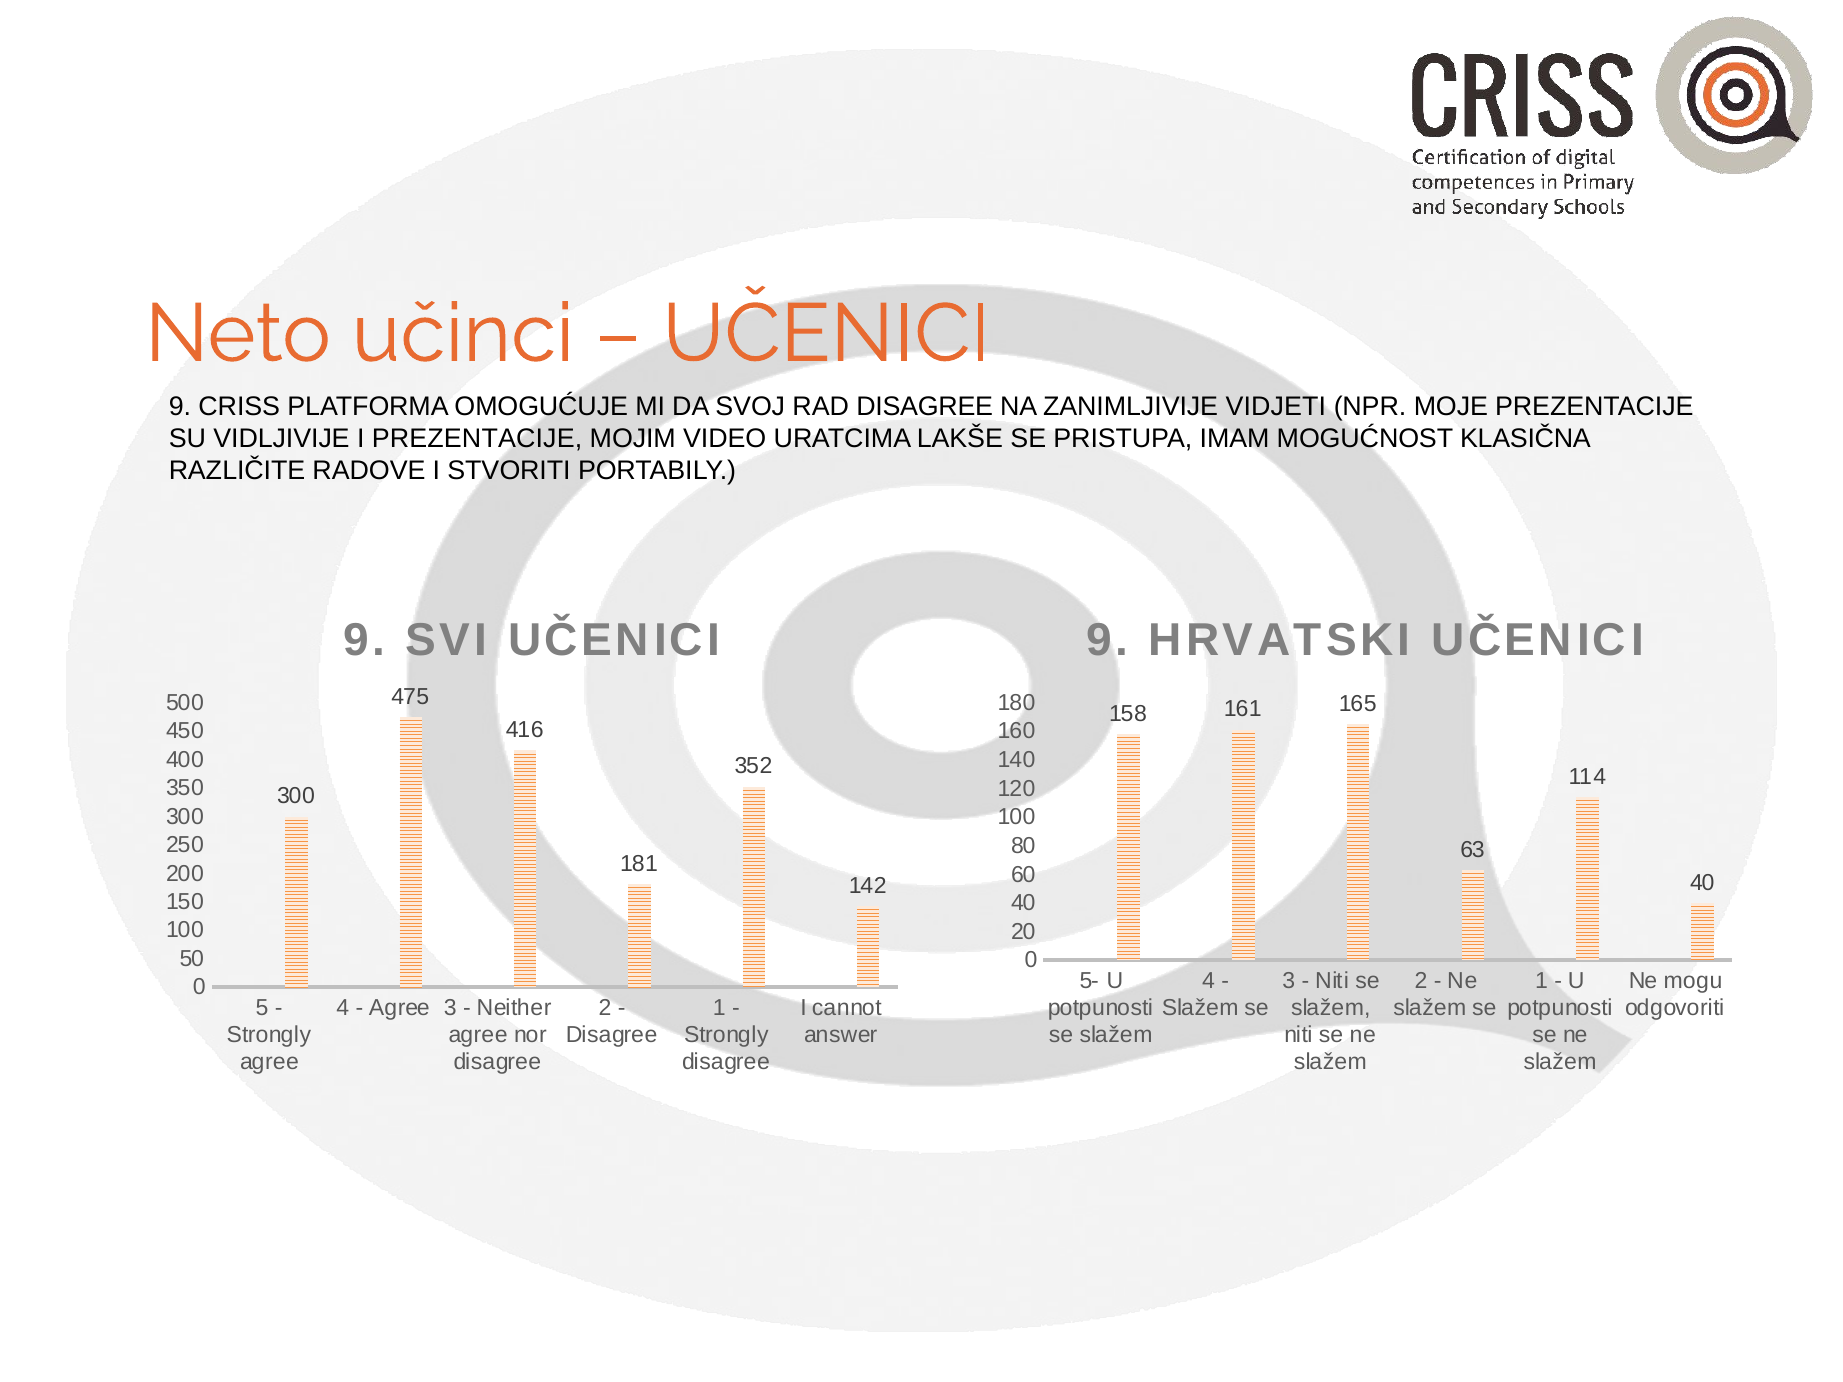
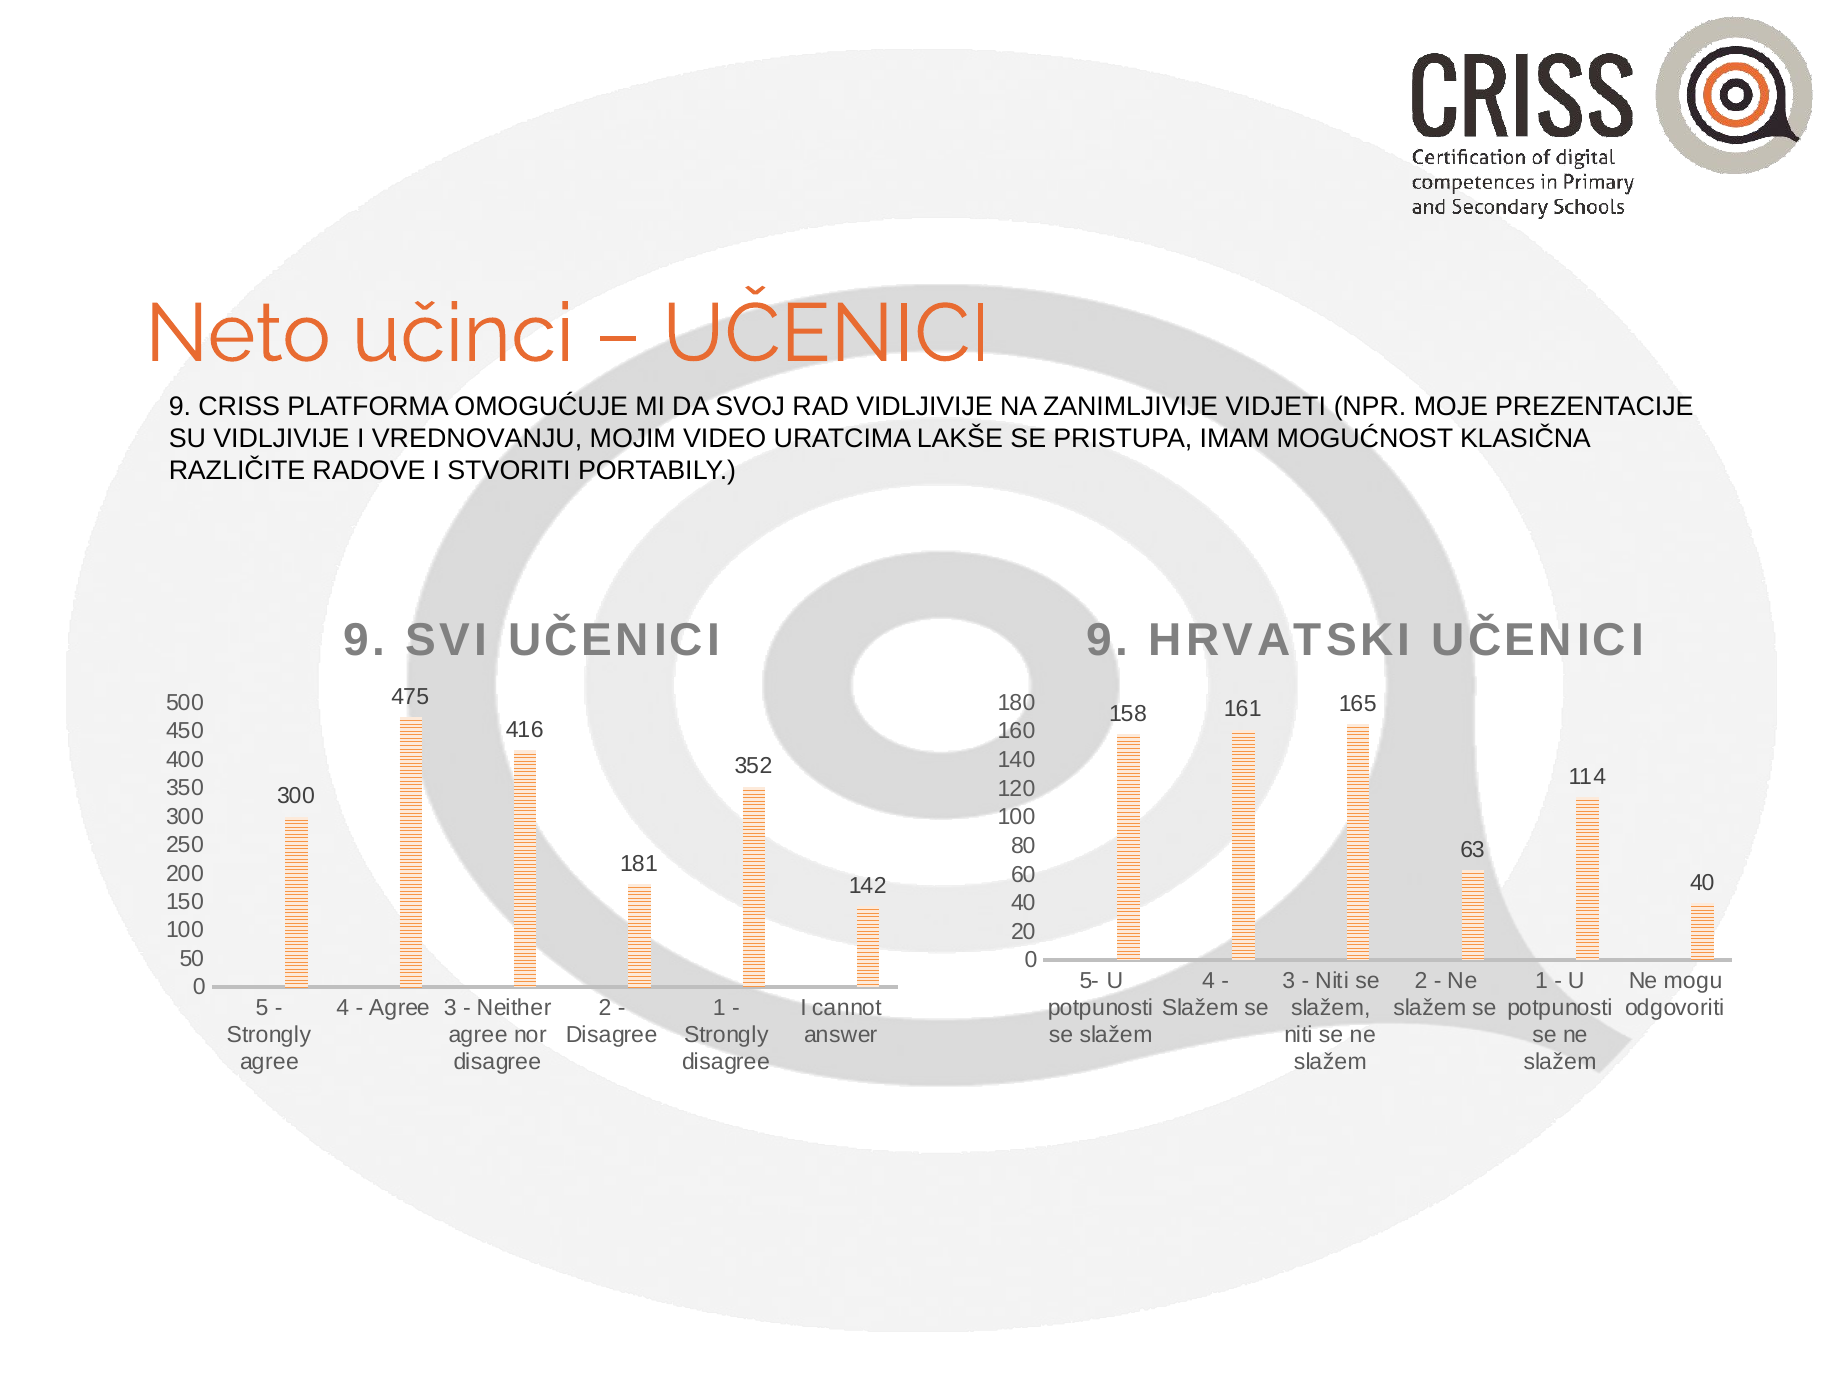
RAD DISAGREE: DISAGREE -> VIDLJIVIJE
I PREZENTACIJE: PREZENTACIJE -> VREDNOVANJU
